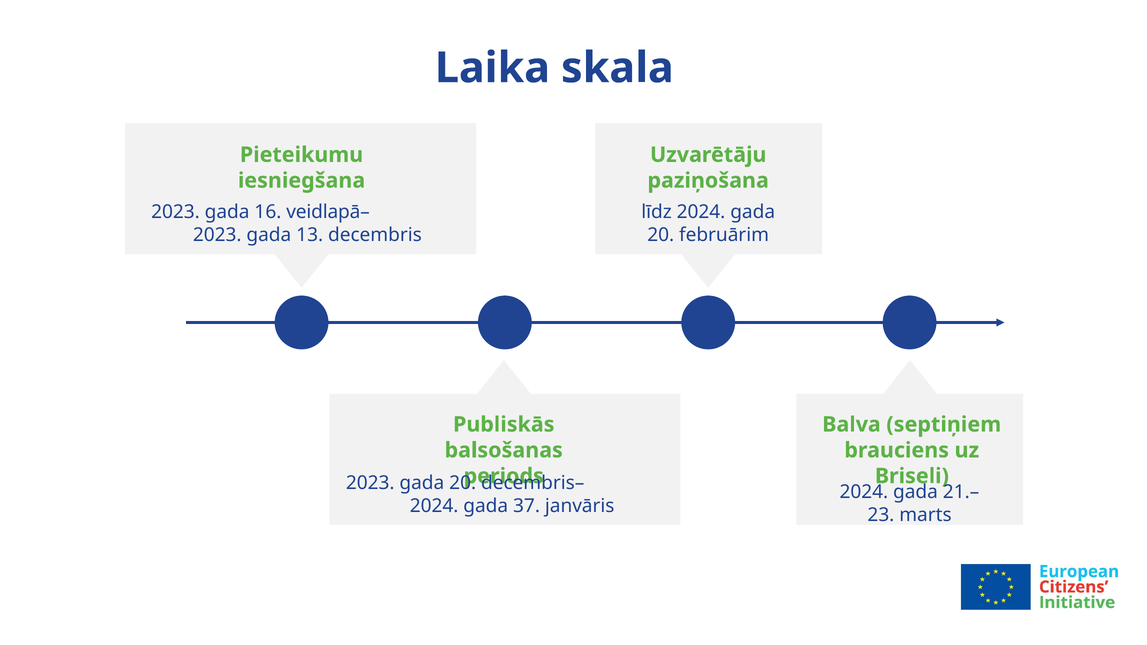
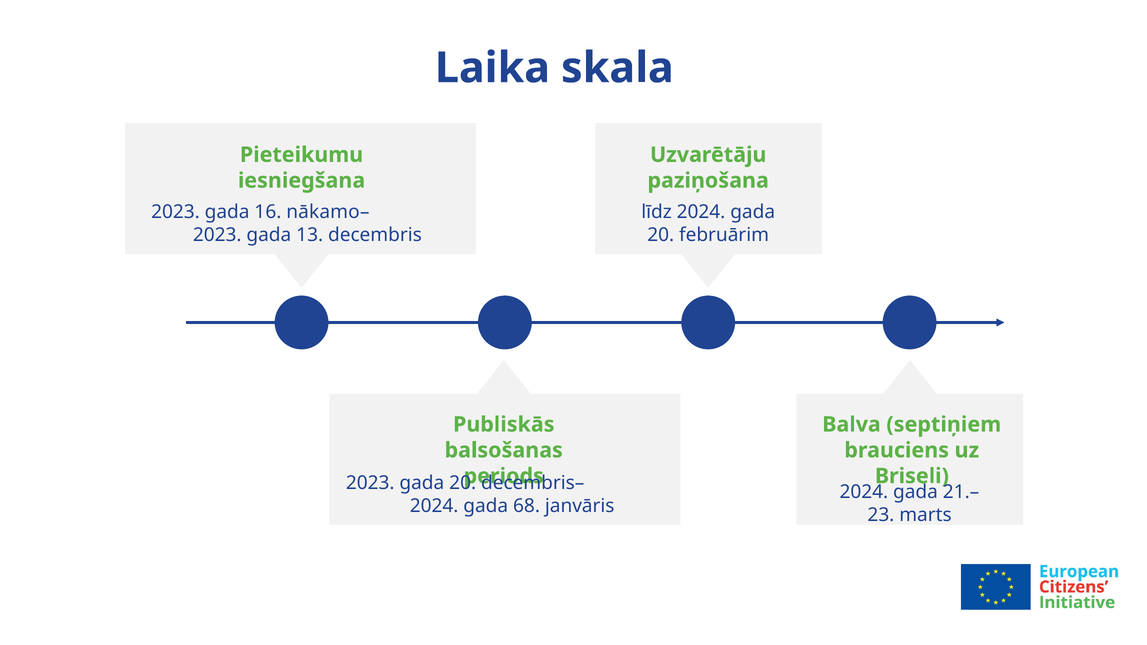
veidlapā–: veidlapā– -> nākamo–
37: 37 -> 68
